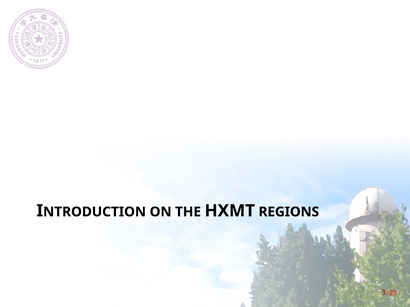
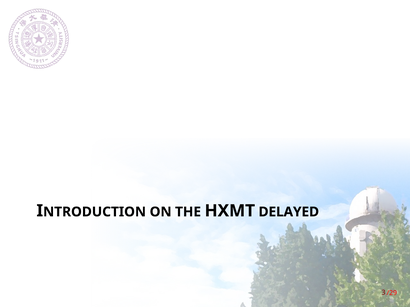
REGIONS: REGIONS -> DELAYED
